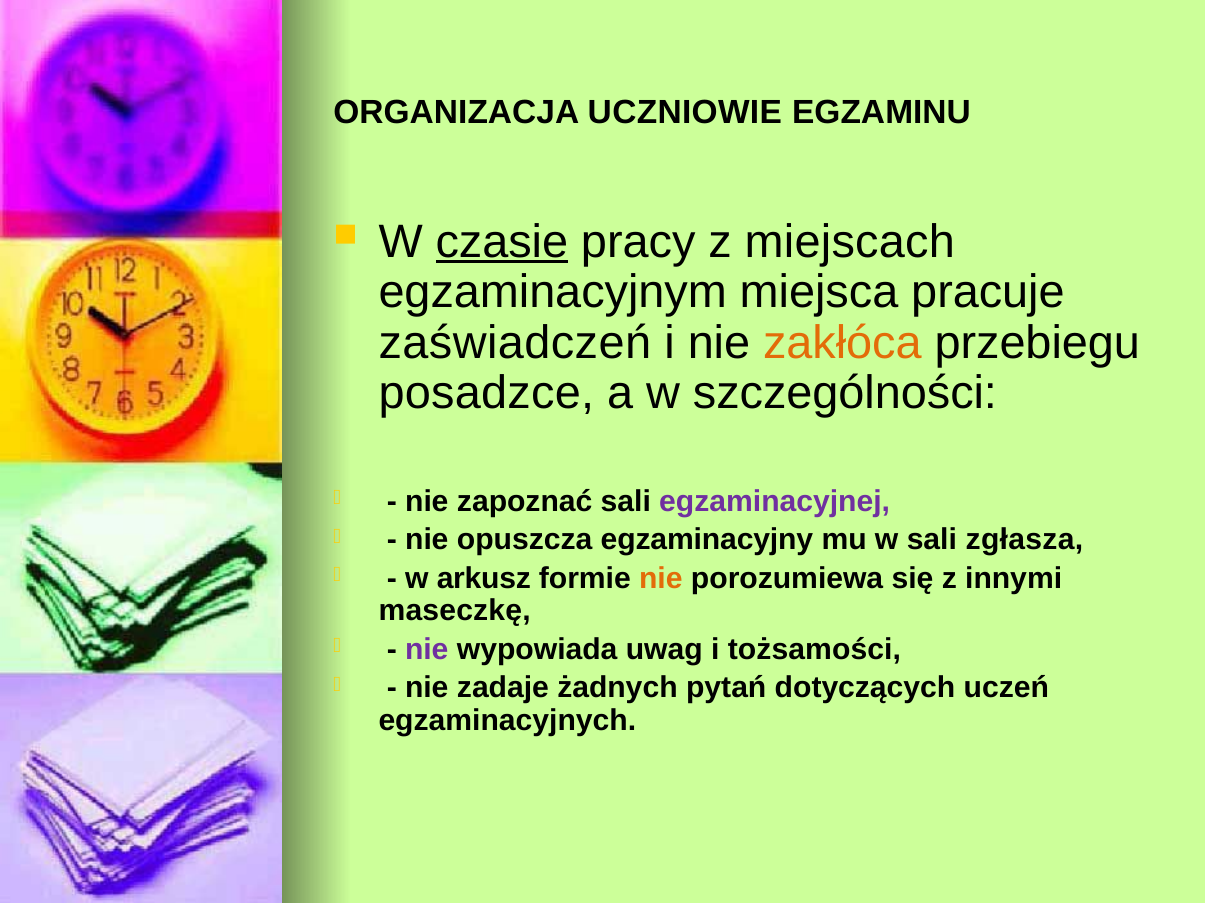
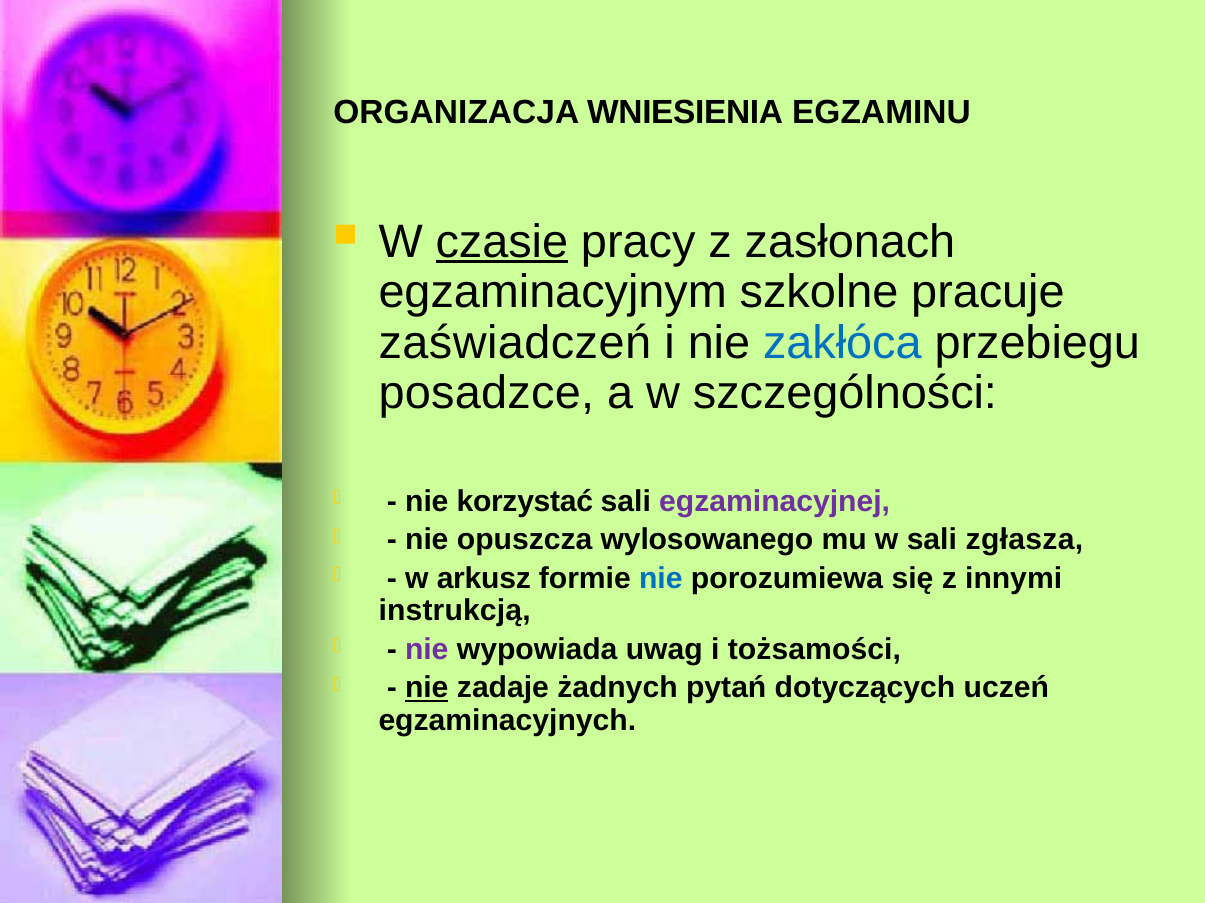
UCZNIOWIE: UCZNIOWIE -> WNIESIENIA
miejscach: miejscach -> zasłonach
miejsca: miejsca -> szkolne
zakłóca colour: orange -> blue
zapoznać: zapoznać -> korzystać
egzaminacyjny: egzaminacyjny -> wylosowanego
nie at (661, 579) colour: orange -> blue
maseczkę: maseczkę -> instrukcją
nie at (427, 688) underline: none -> present
